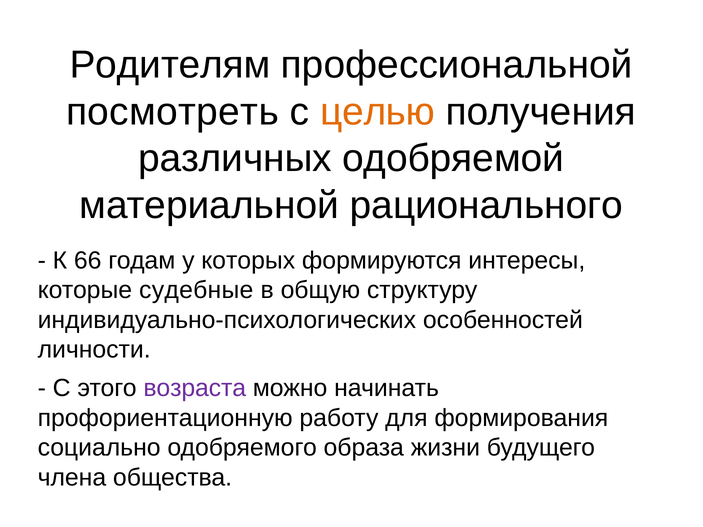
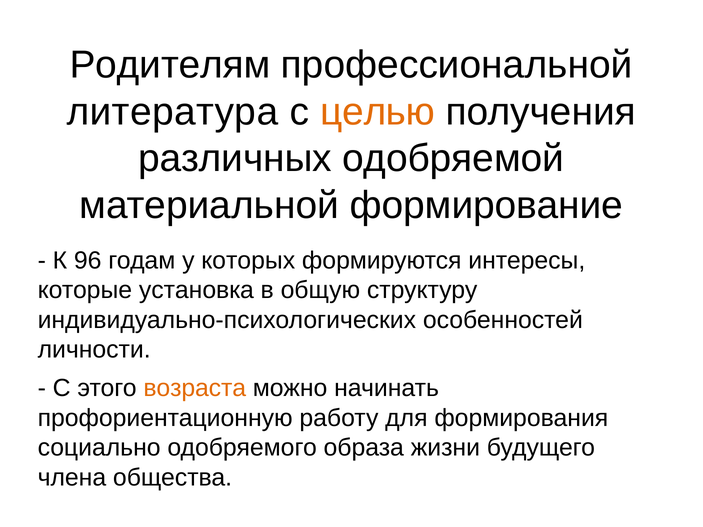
посмотреть: посмотреть -> литература
рационального: рационального -> формирование
66: 66 -> 96
судебные: судебные -> установка
возраста colour: purple -> orange
